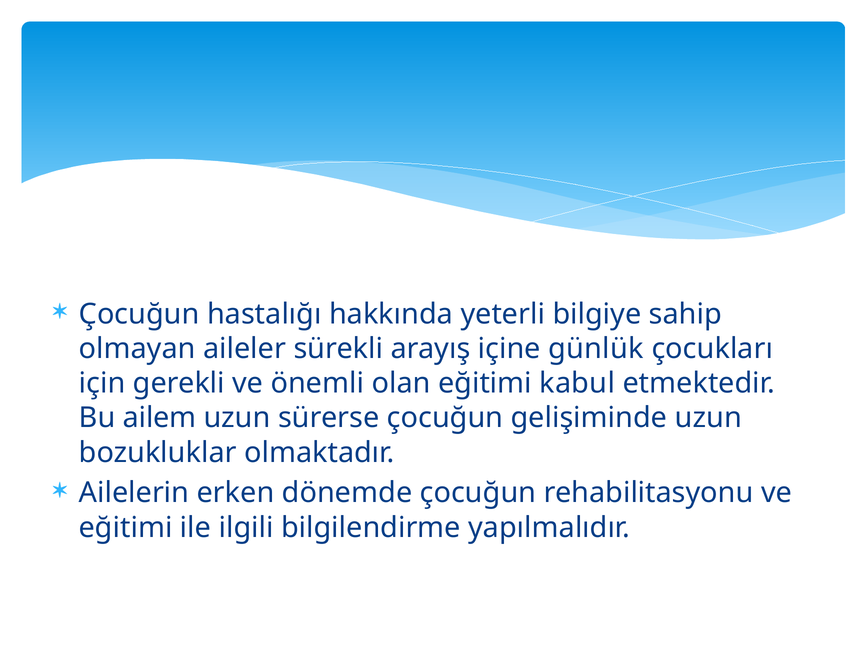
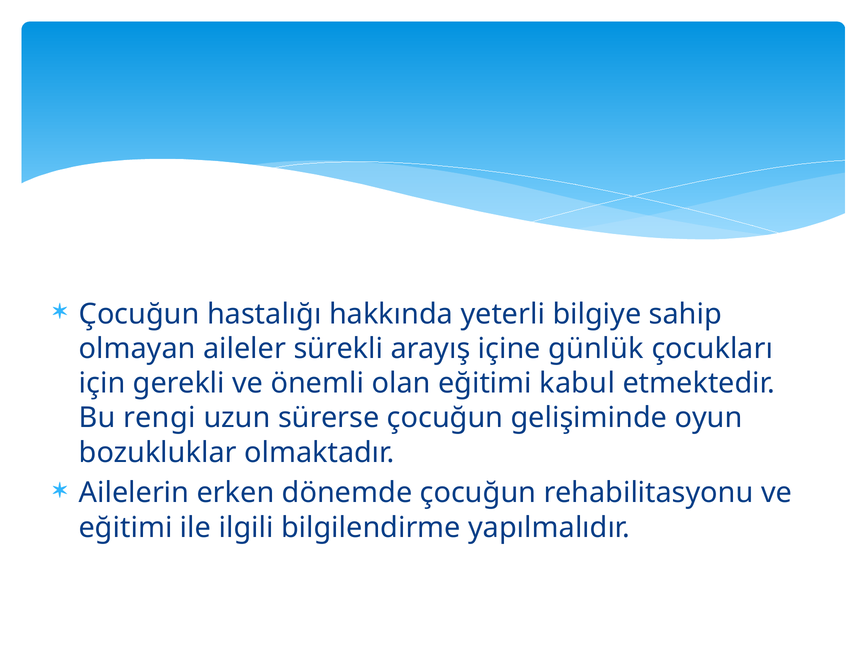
ailem: ailem -> rengi
gelişiminde uzun: uzun -> oyun
